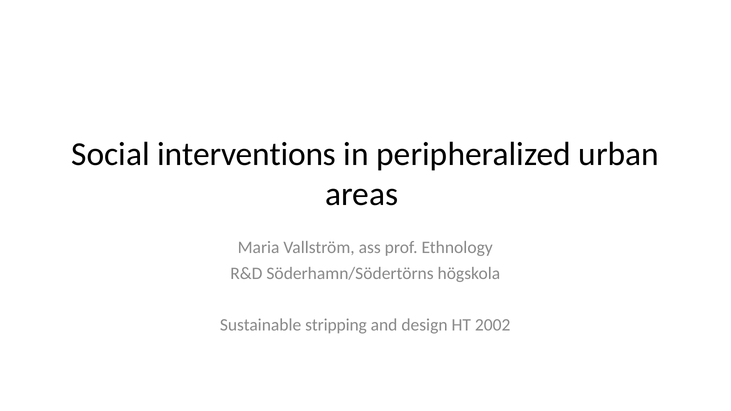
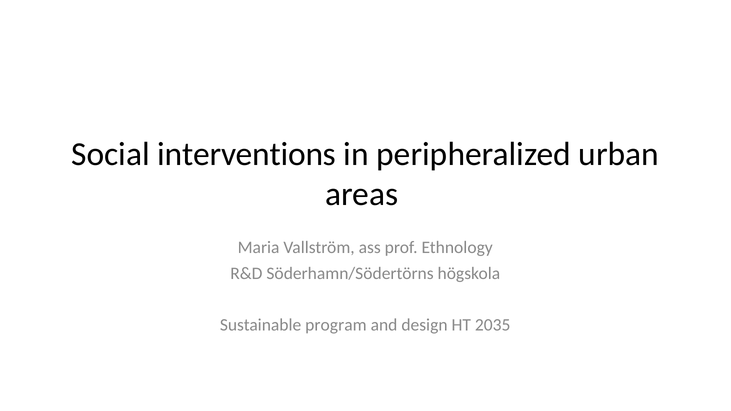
stripping: stripping -> program
2002: 2002 -> 2035
